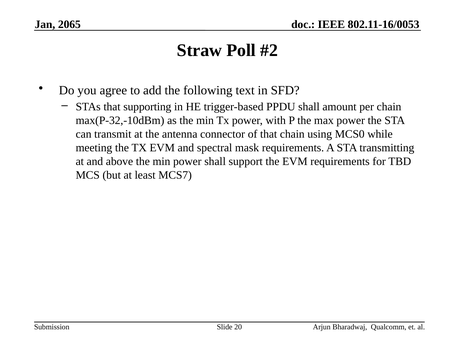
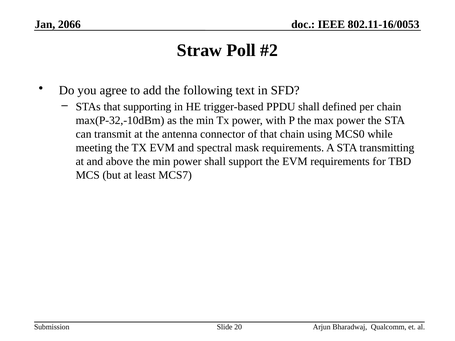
2065: 2065 -> 2066
amount: amount -> defined
